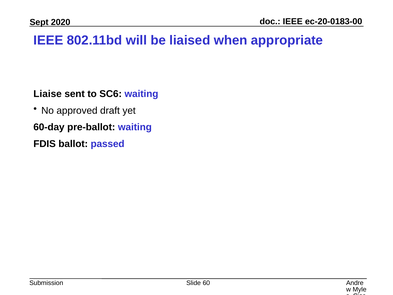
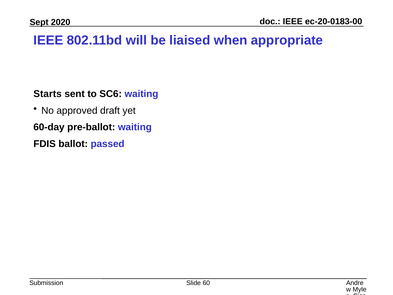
Liaise: Liaise -> Starts
